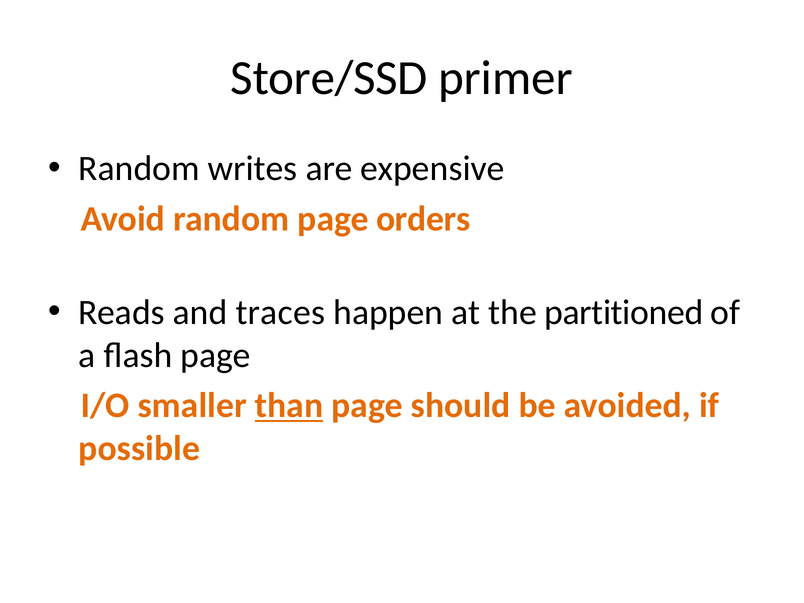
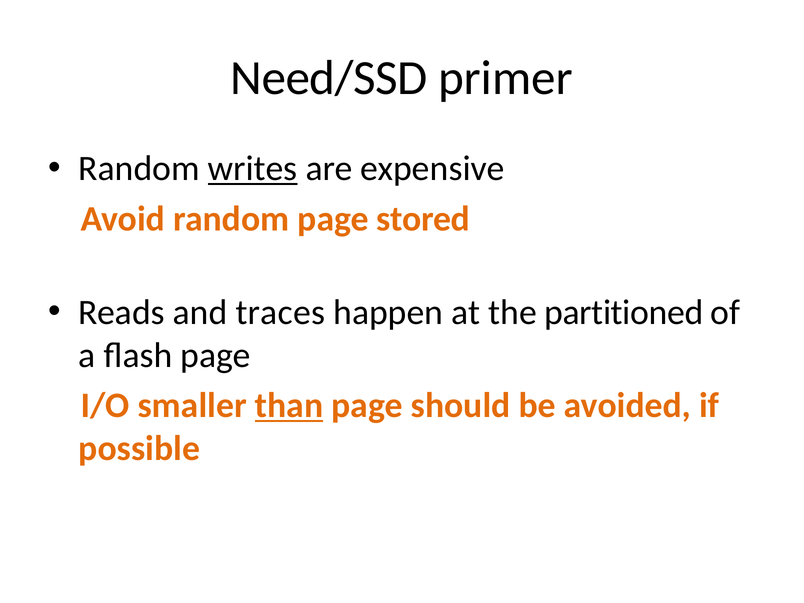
Store/SSD: Store/SSD -> Need/SSD
writes underline: none -> present
orders: orders -> stored
